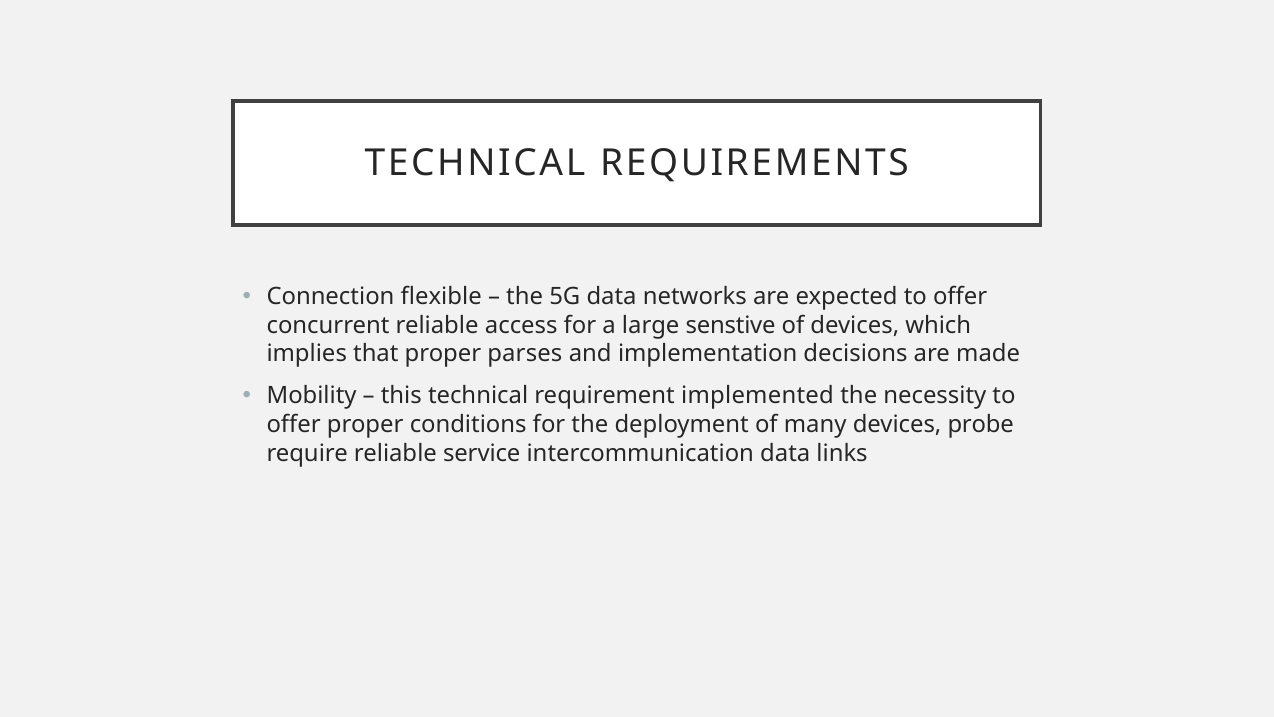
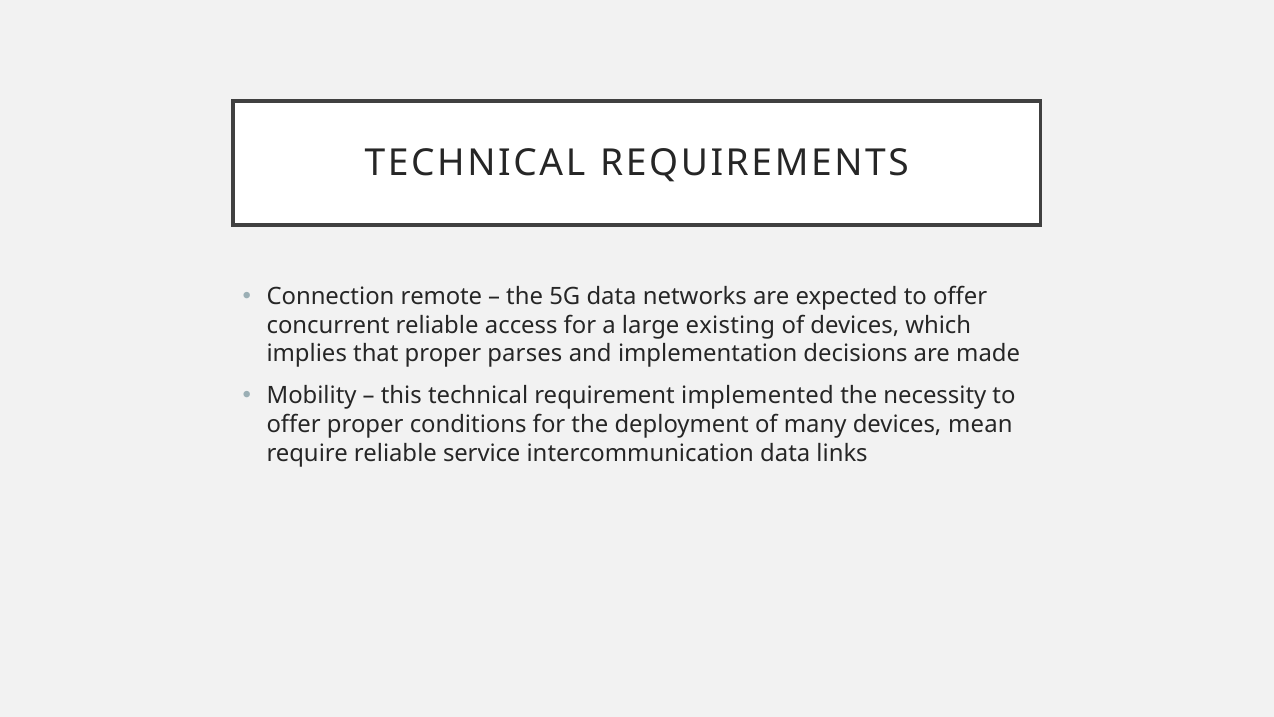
flexible: flexible -> remote
senstive: senstive -> existing
probe: probe -> mean
